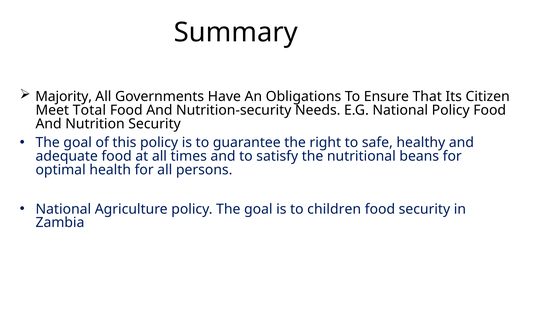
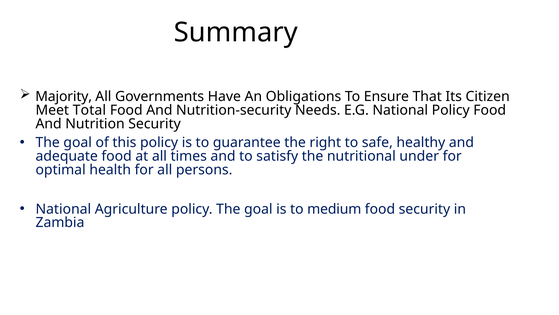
beans: beans -> under
children: children -> medium
